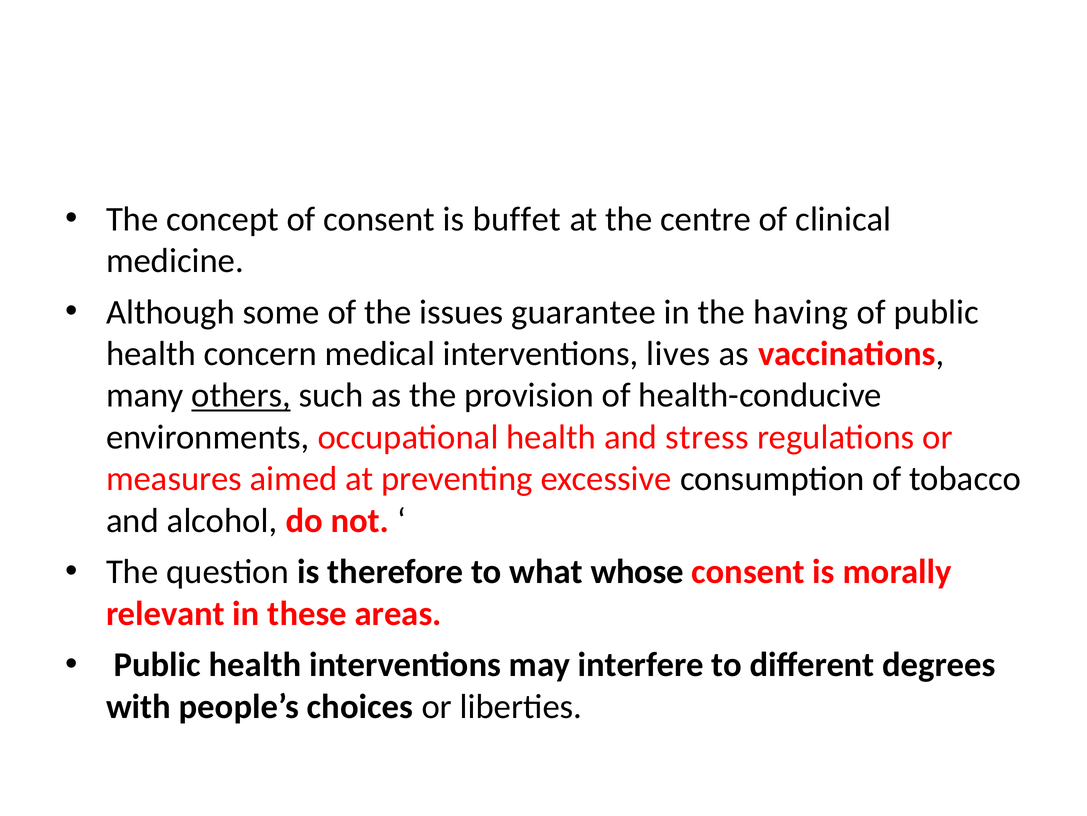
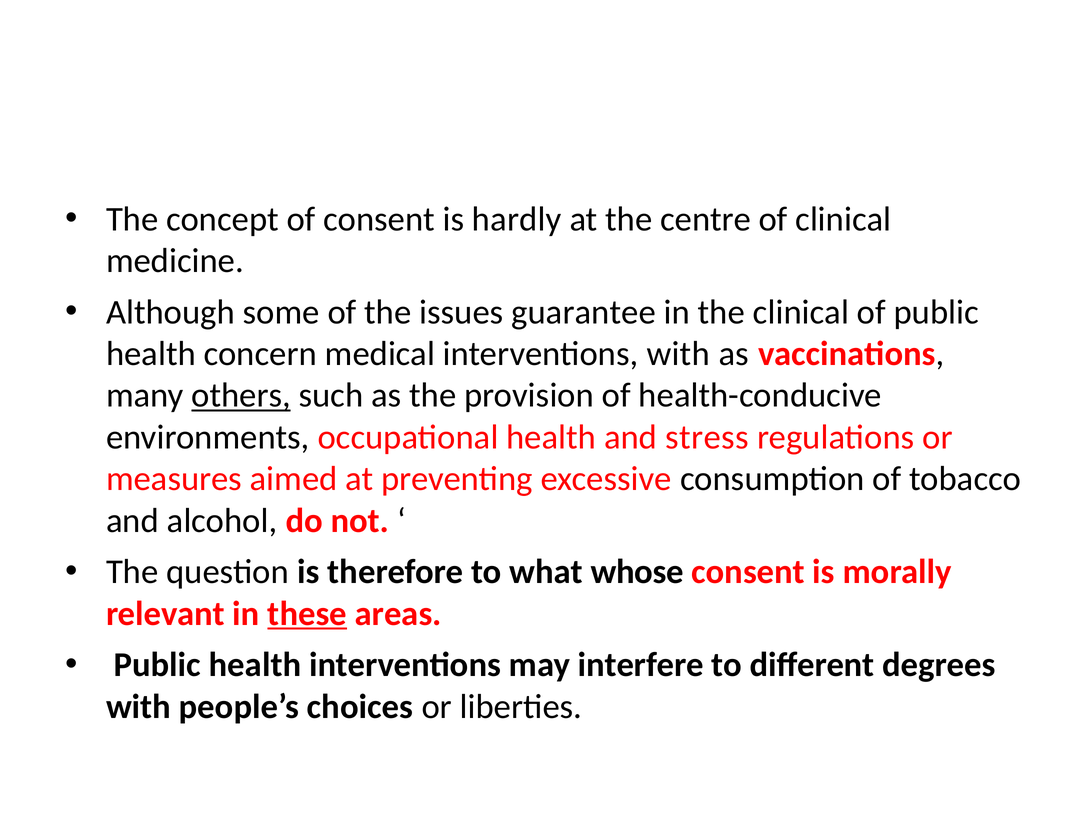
buffet: buffet -> hardly
the having: having -> clinical
interventions lives: lives -> with
these underline: none -> present
